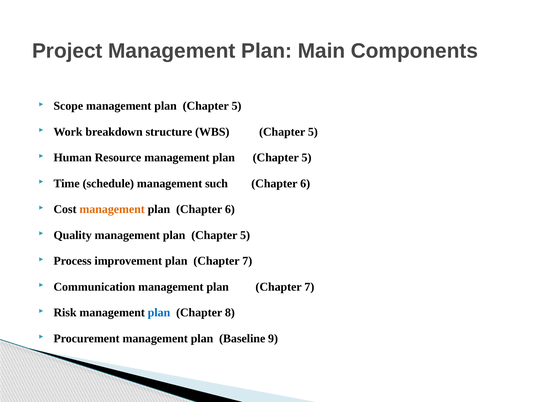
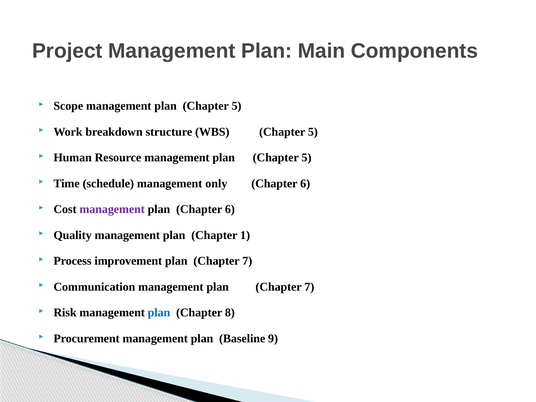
such: such -> only
management at (112, 209) colour: orange -> purple
5 at (245, 235): 5 -> 1
